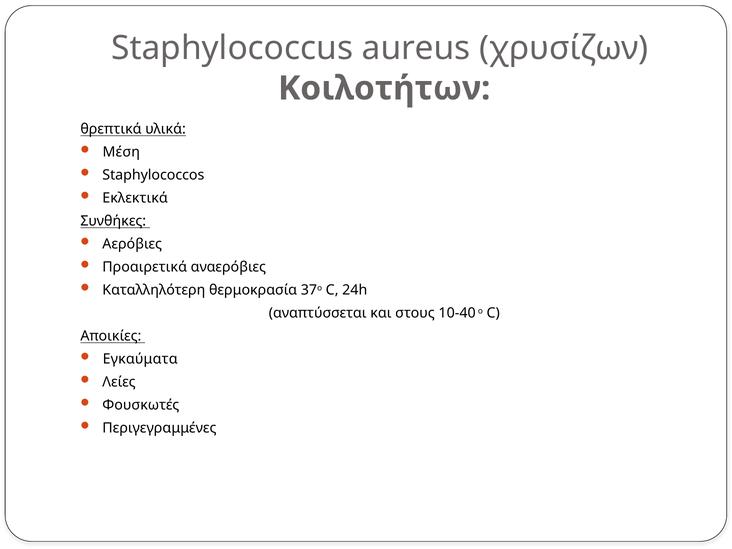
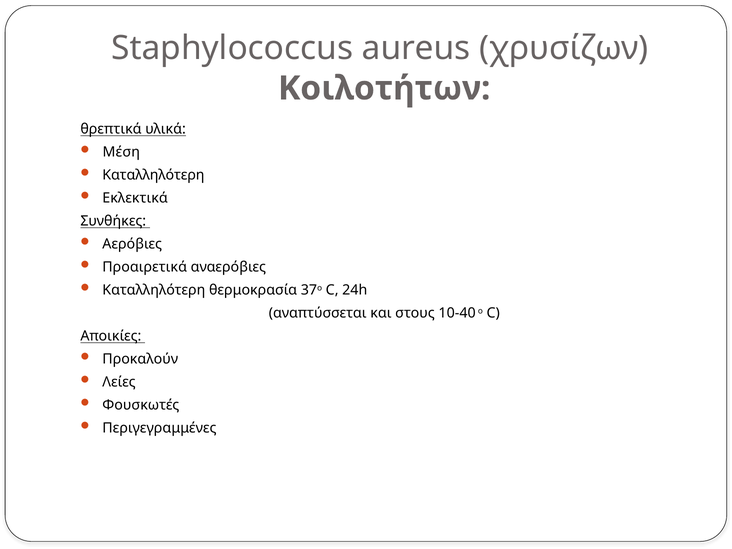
Staphylococcos at (153, 175): Staphylococcos -> Καταλληλότερη
Εγκαύματα: Εγκαύματα -> Προκαλούν
